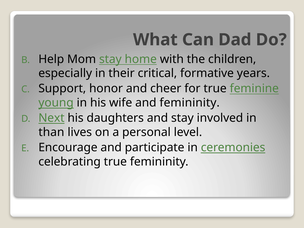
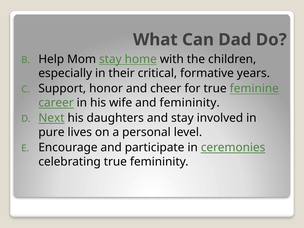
young: young -> career
than: than -> pure
